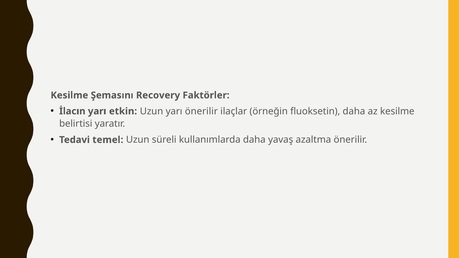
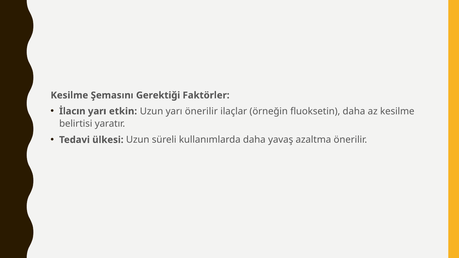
Recovery: Recovery -> Gerektiği
temel: temel -> ülkesi
